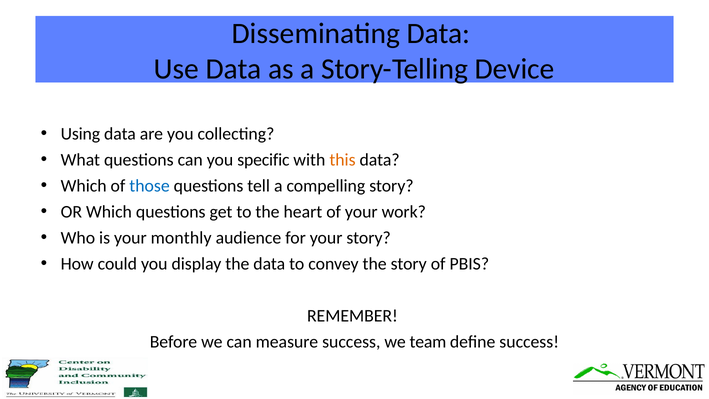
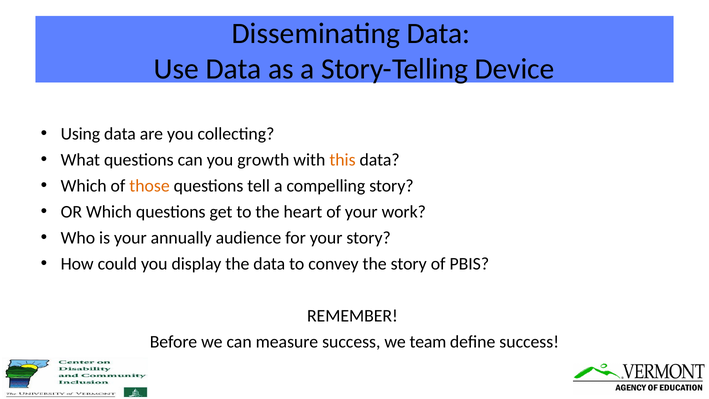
specific: specific -> growth
those colour: blue -> orange
monthly: monthly -> annually
